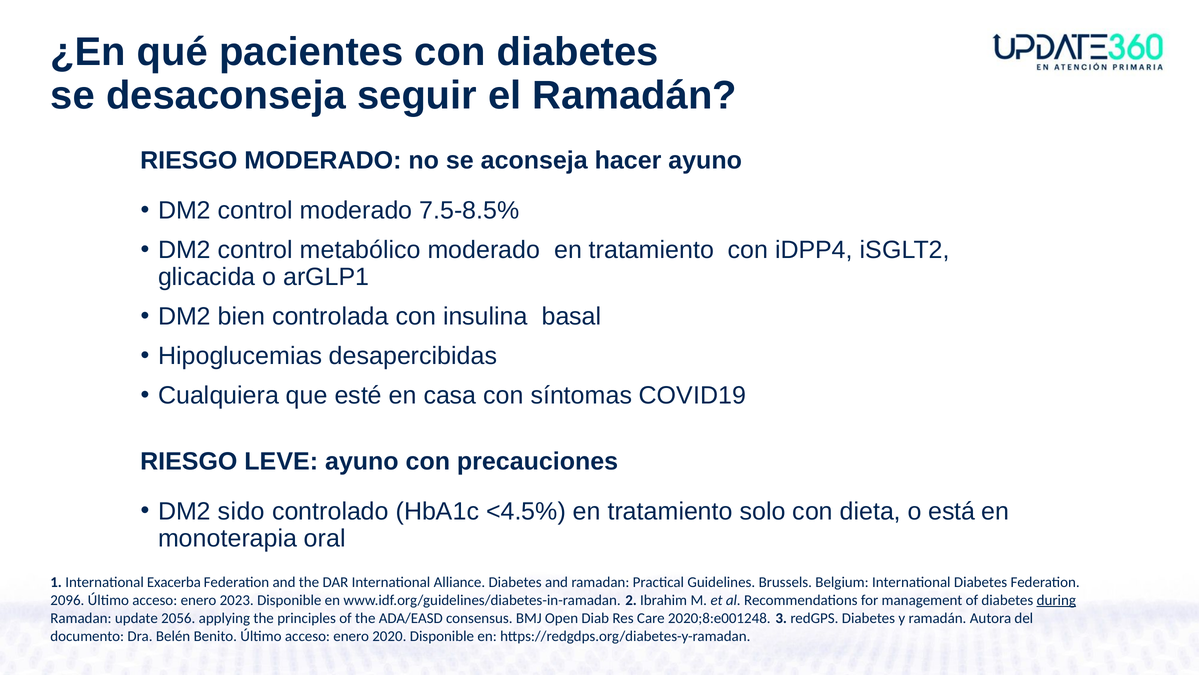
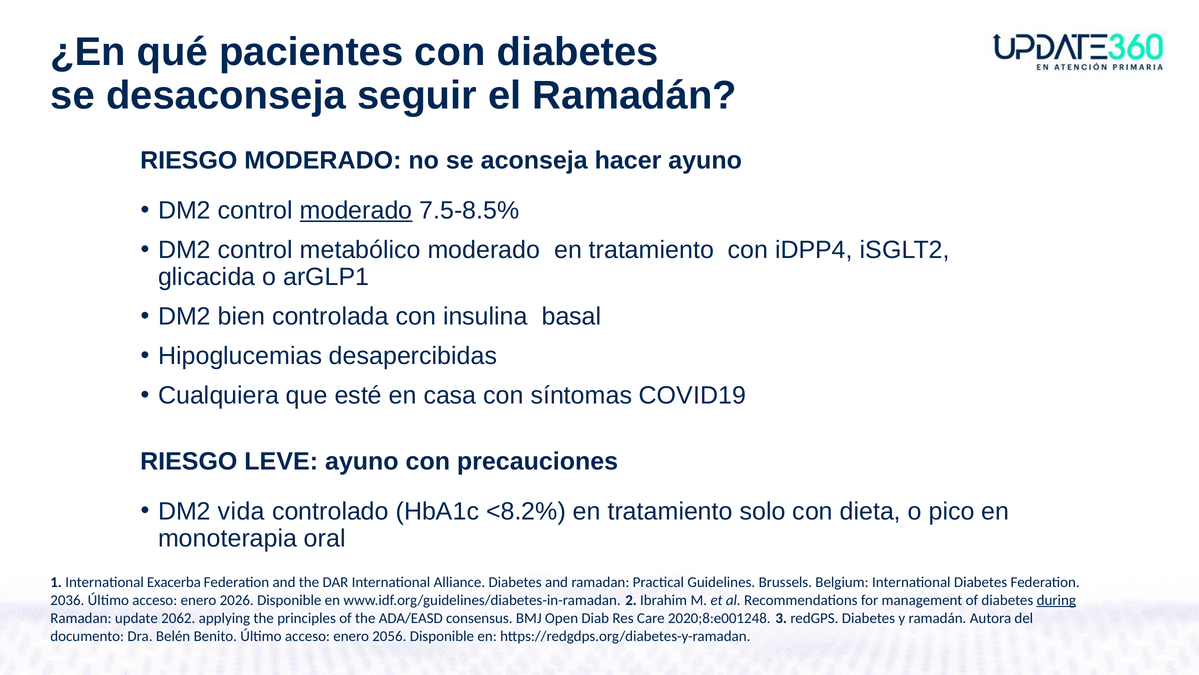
moderado at (356, 210) underline: none -> present
sido: sido -> vida
<4.5%: <4.5% -> <8.2%
está: está -> pico
2096: 2096 -> 2036
2023: 2023 -> 2026
2056: 2056 -> 2062
2020: 2020 -> 2056
